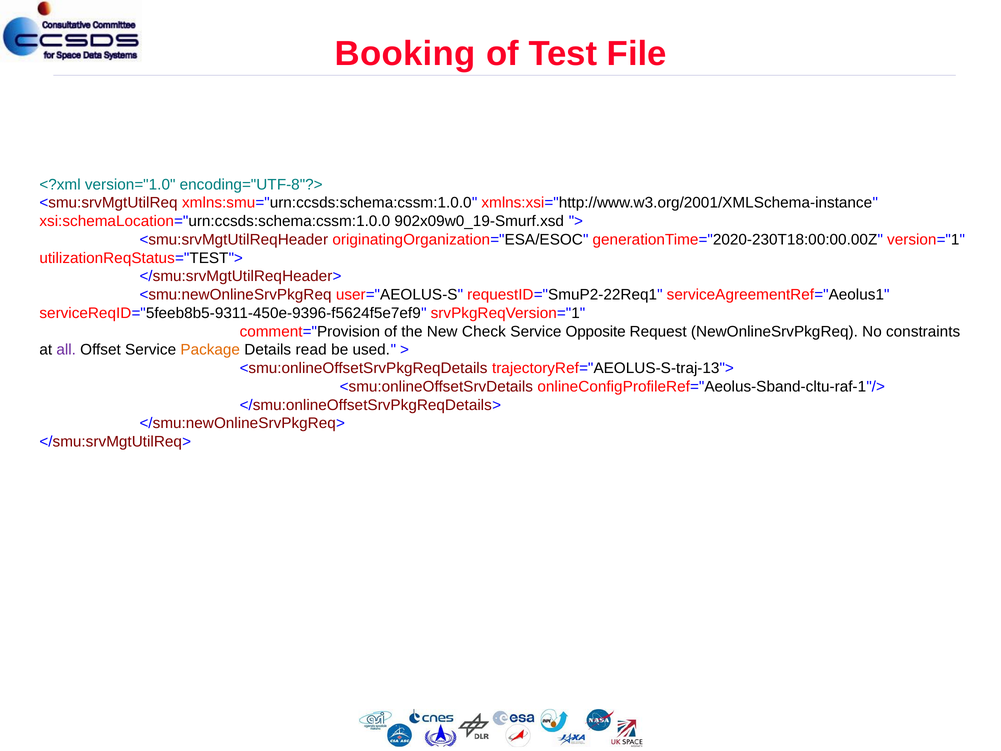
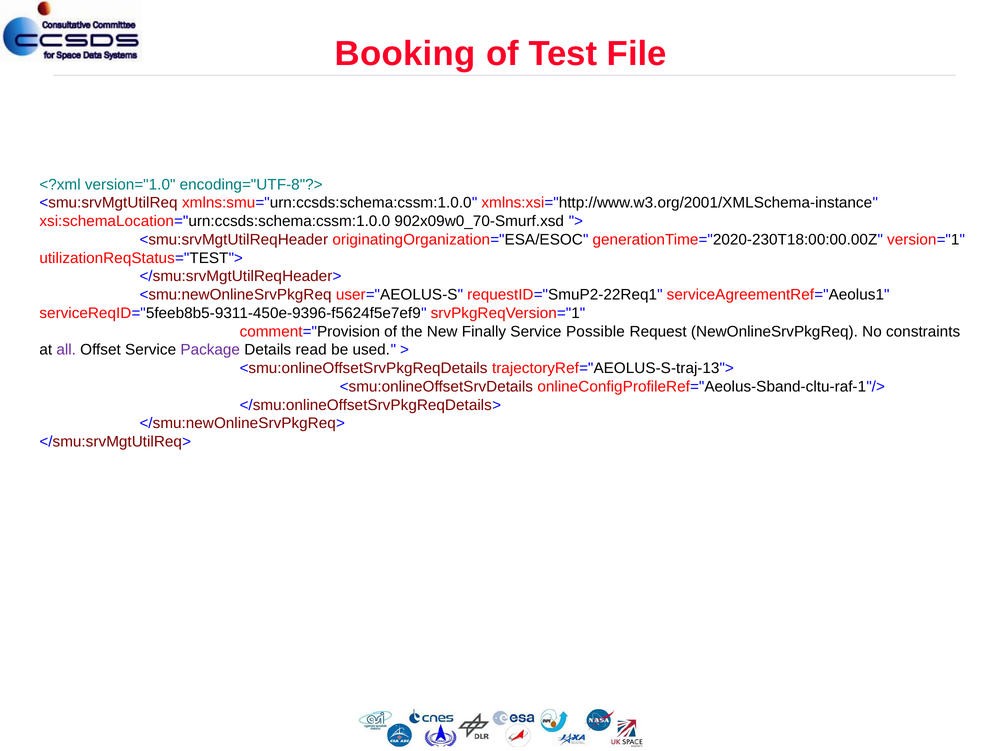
902x09w0_19-Smurf.xsd: 902x09w0_19-Smurf.xsd -> 902x09w0_70-Smurf.xsd
Check: Check -> Finally
Opposite: Opposite -> Possible
Package colour: orange -> purple
